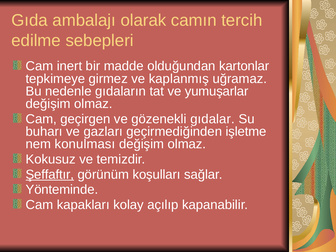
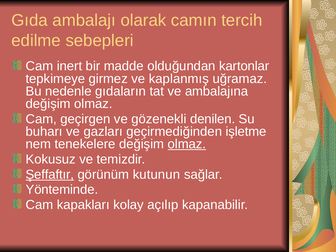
yumuşarlar: yumuşarlar -> ambalajına
gıdalar: gıdalar -> denilen
konulması: konulması -> tenekelere
olmaz at (187, 144) underline: none -> present
koşulları: koşulları -> kutunun
